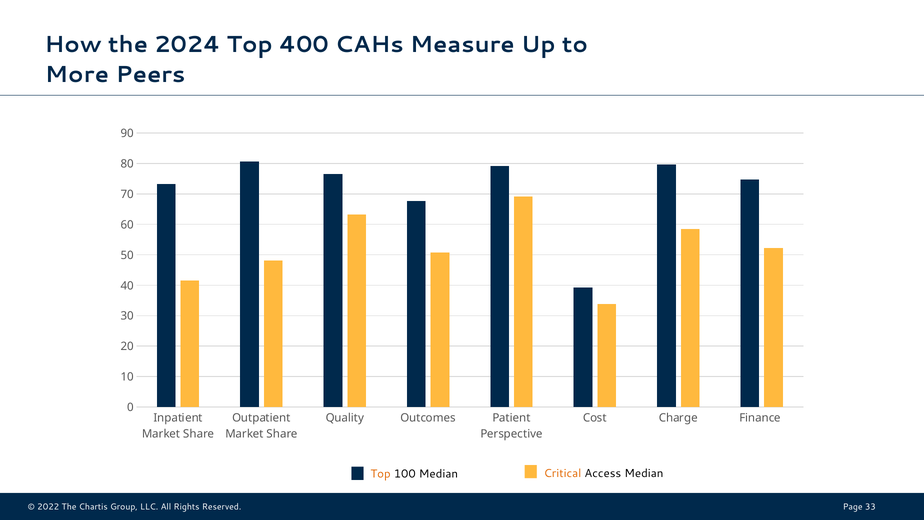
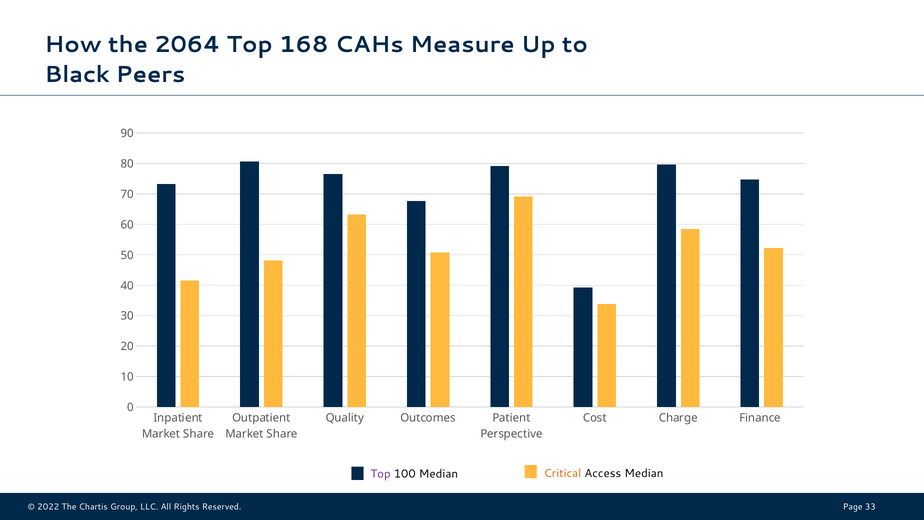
2024: 2024 -> 2064
400: 400 -> 168
More: More -> Black
Top at (381, 474) colour: orange -> purple
